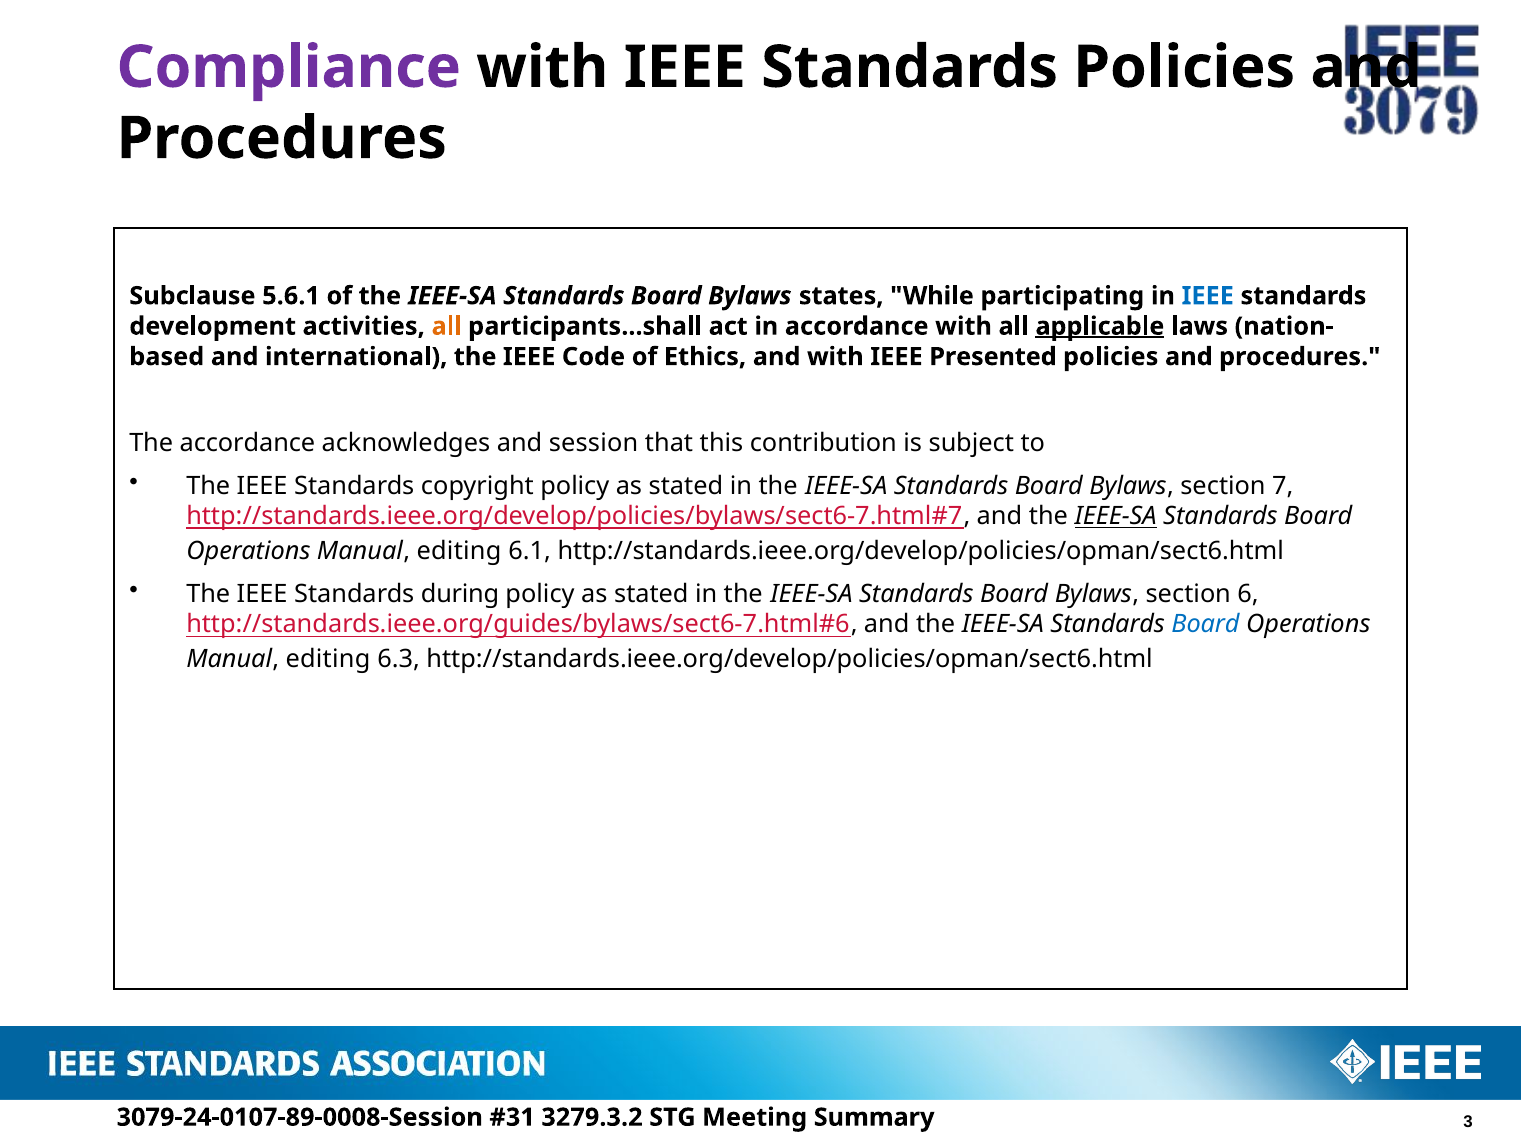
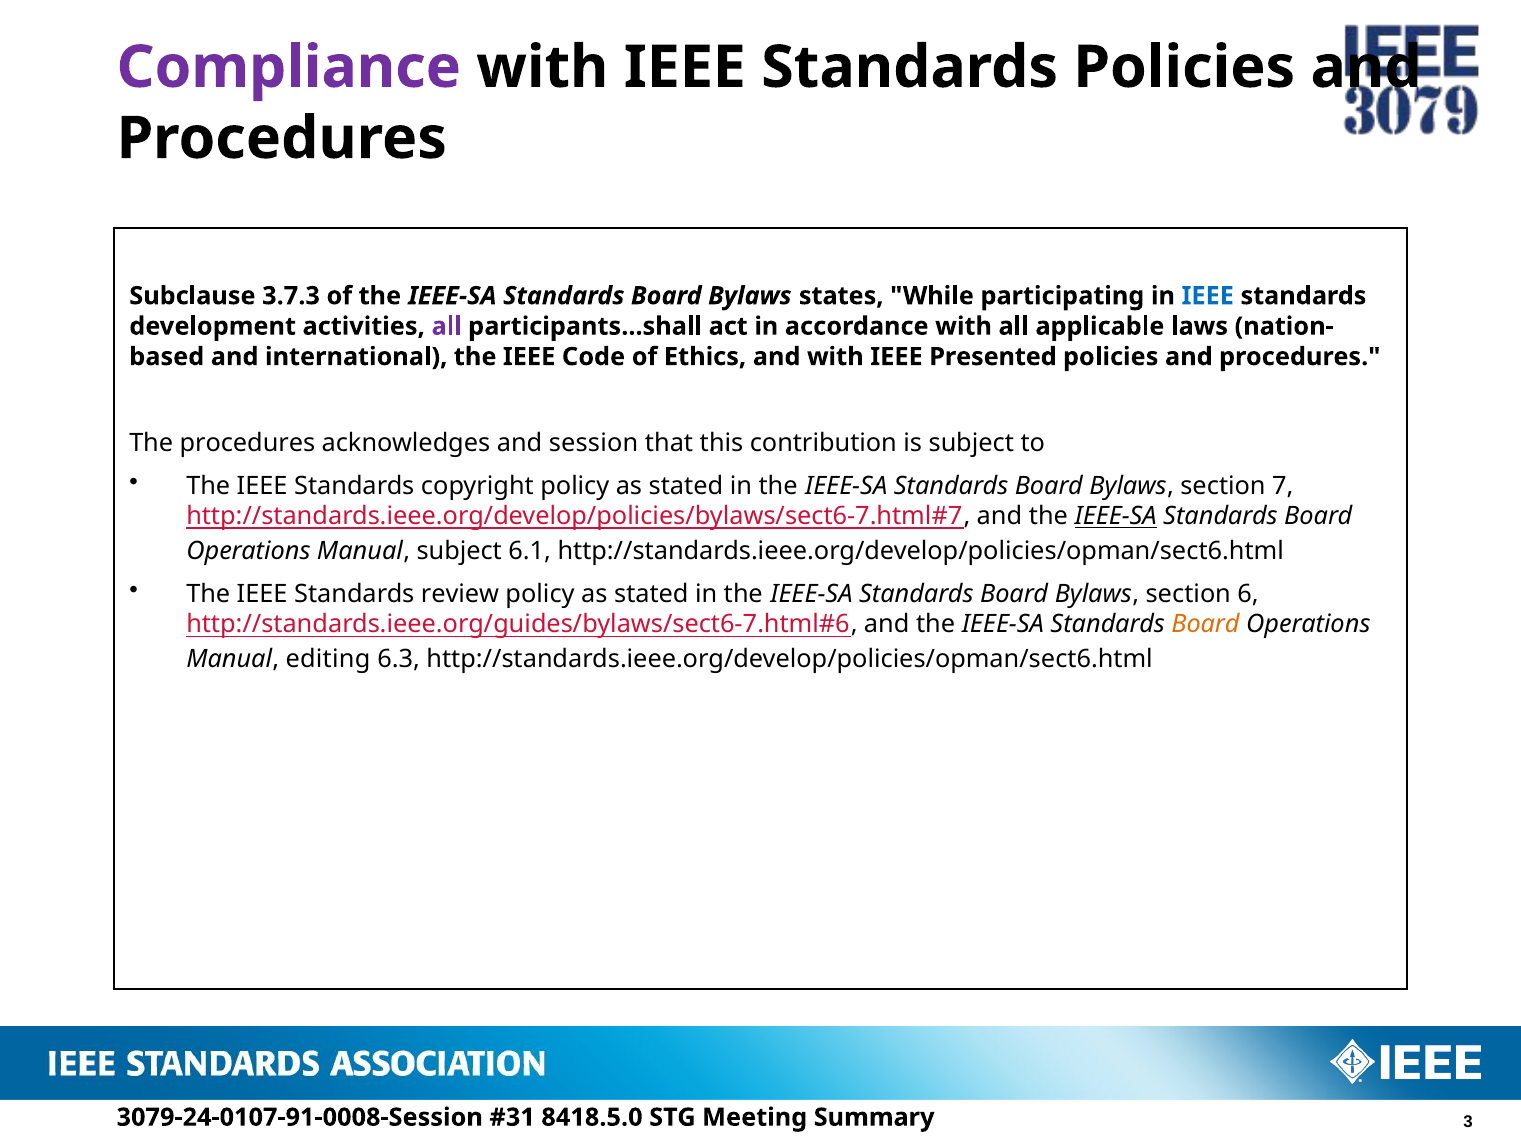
5.6.1: 5.6.1 -> 3.7.3
all at (447, 326) colour: orange -> purple
applicable underline: present -> none
The accordance: accordance -> procedures
editing at (459, 551): editing -> subject
during: during -> review
Board at (1206, 624) colour: blue -> orange
3079-24-0107-89-0008-Session: 3079-24-0107-89-0008-Session -> 3079-24-0107-91-0008-Session
3279.3.2: 3279.3.2 -> 8418.5.0
